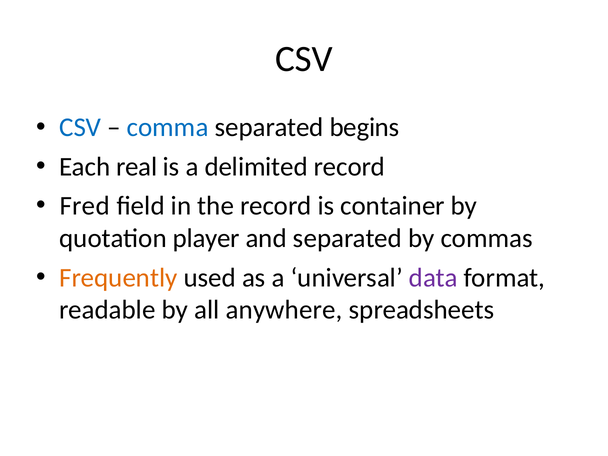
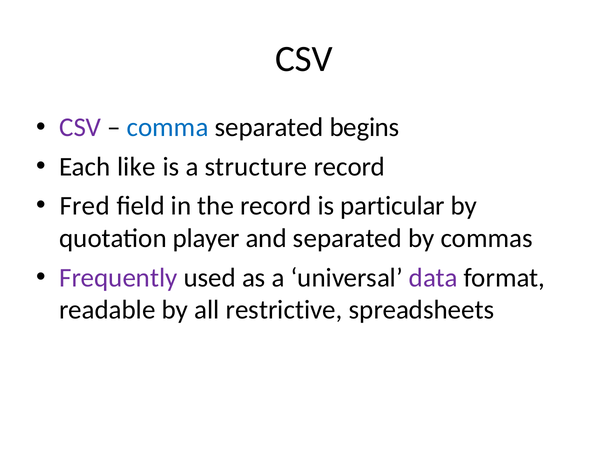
CSV at (80, 128) colour: blue -> purple
real: real -> like
delimited: delimited -> structure
container: container -> particular
Frequently colour: orange -> purple
anywhere: anywhere -> restrictive
